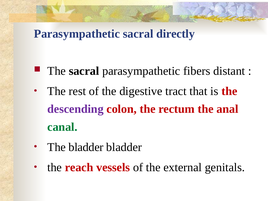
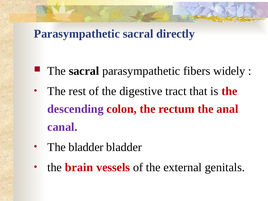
distant: distant -> widely
canal colour: green -> purple
reach: reach -> brain
